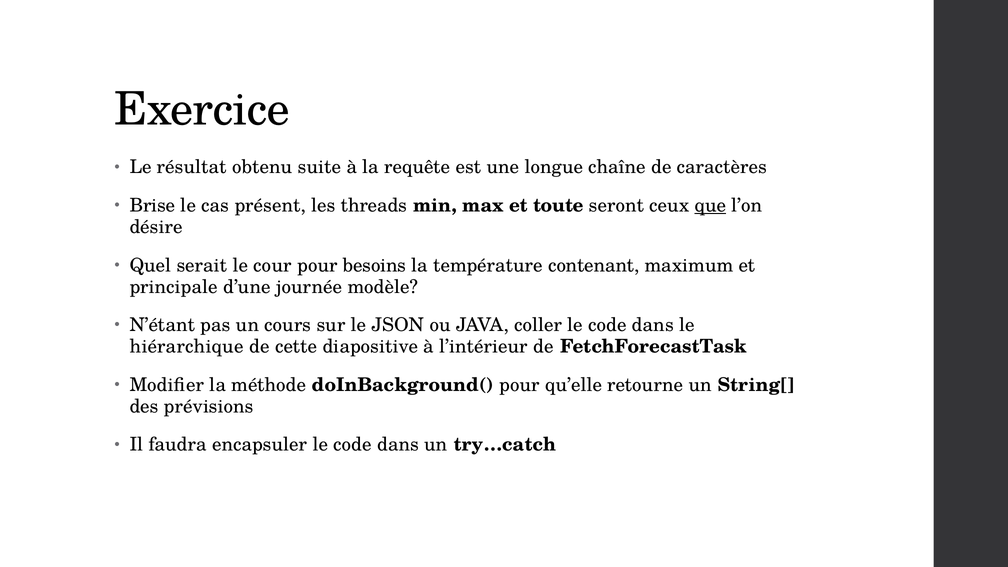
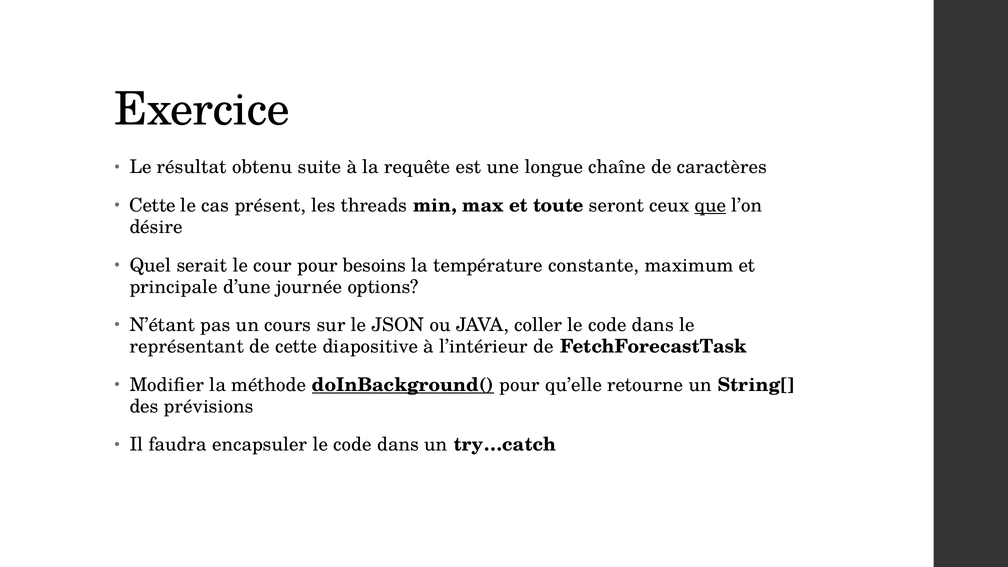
Brise at (152, 206): Brise -> Cette
contenant: contenant -> constante
modèle: modèle -> options
hiérarchique: hiérarchique -> représentant
doInBackground( underline: none -> present
